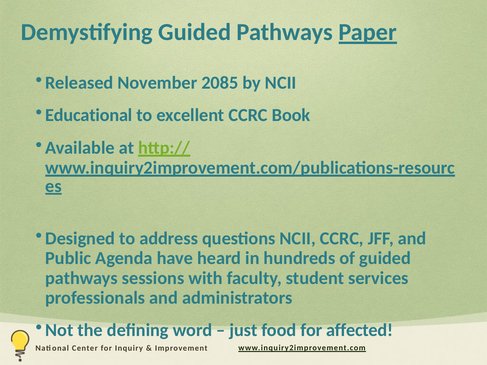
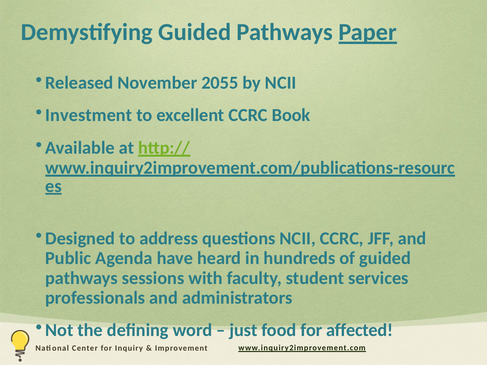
2085: 2085 -> 2055
Educational: Educational -> Investment
